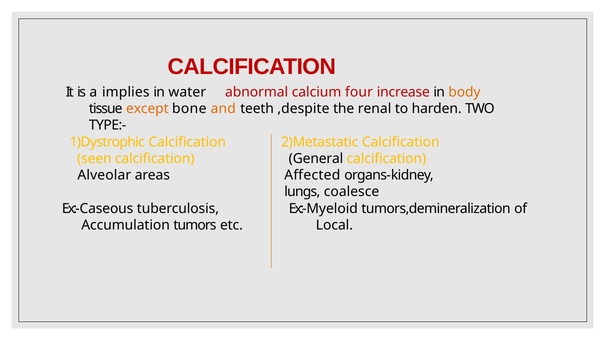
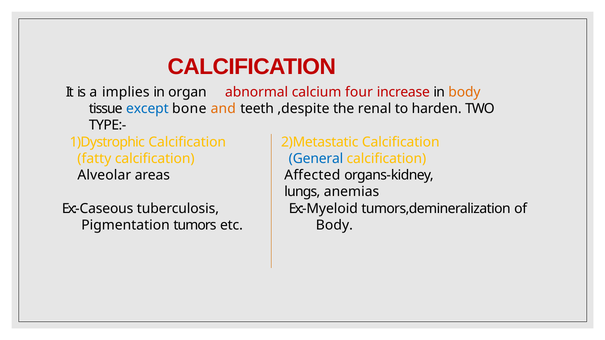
water: water -> organ
except colour: orange -> blue
seen: seen -> fatty
General colour: black -> blue
coalesce: coalesce -> anemias
Accumulation: Accumulation -> Pigmentation
Local at (334, 225): Local -> Body
